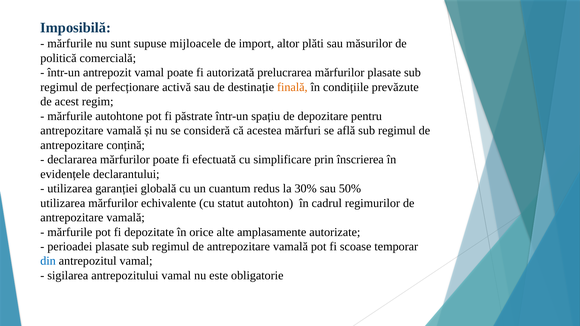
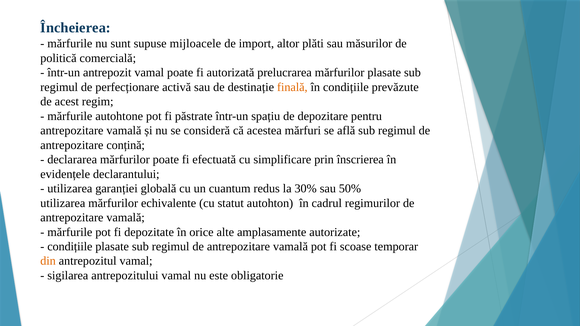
Imposibilă: Imposibilă -> Încheierea
perioadei at (70, 247): perioadei -> condițiile
din colour: blue -> orange
